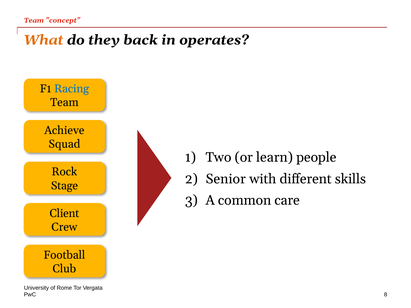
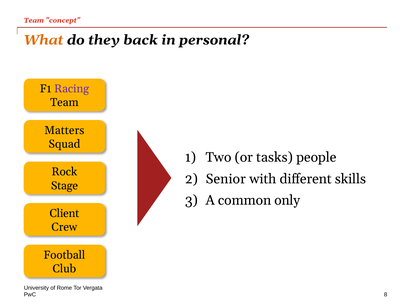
operates: operates -> personal
Racing colour: blue -> purple
Achieve: Achieve -> Matters
learn: learn -> tasks
care: care -> only
